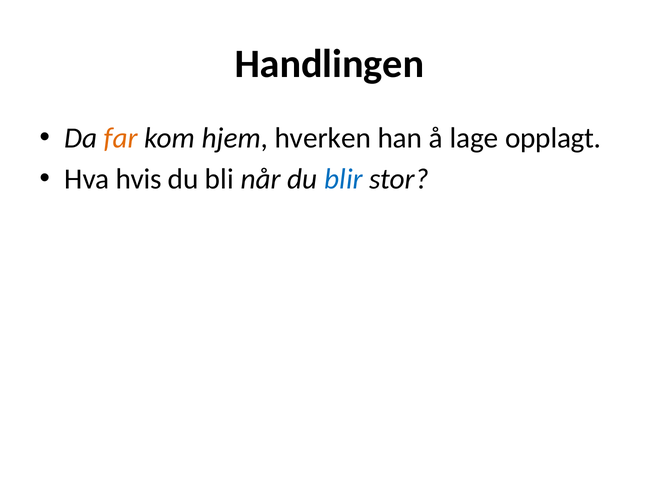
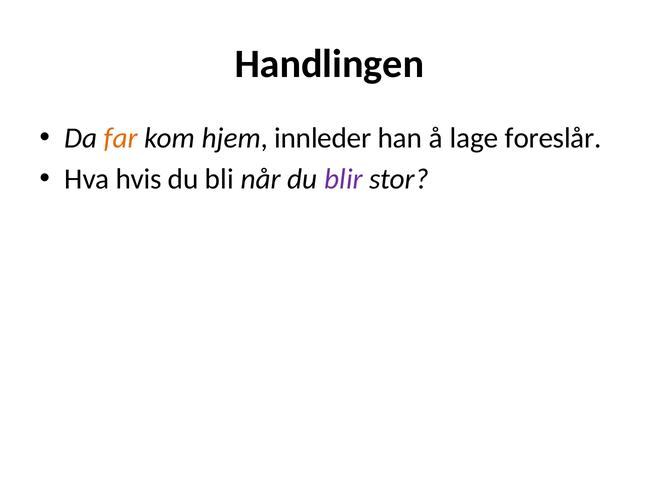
hverken: hverken -> innleder
opplagt: opplagt -> foreslår
blir colour: blue -> purple
